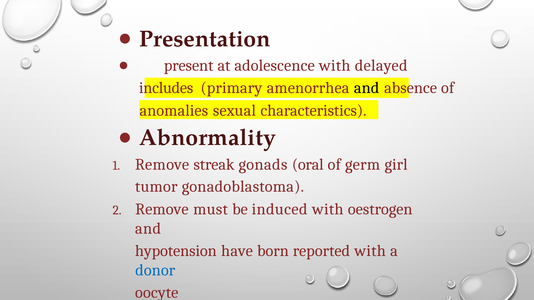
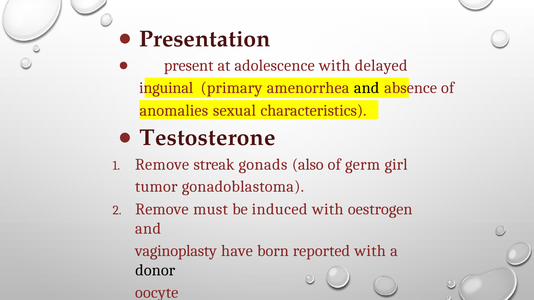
includes: includes -> inguinal
Abnormality: Abnormality -> Testosterone
oral: oral -> also
hypotension: hypotension -> vaginoplasty
donor colour: blue -> black
